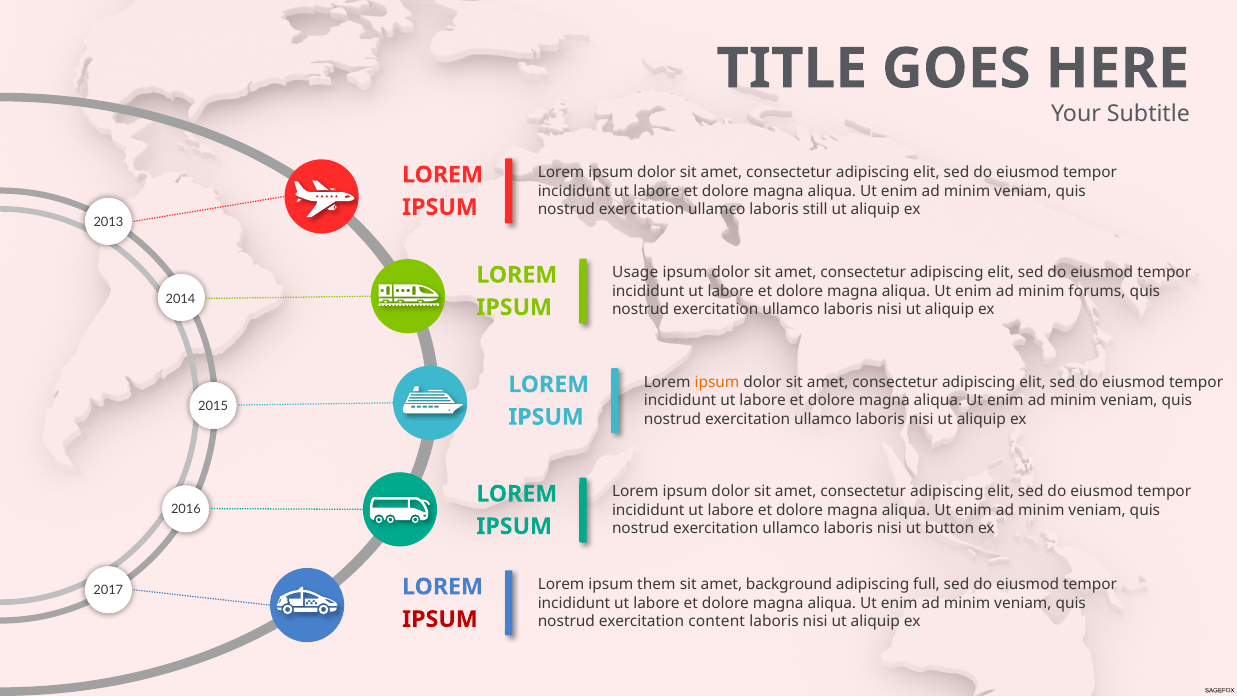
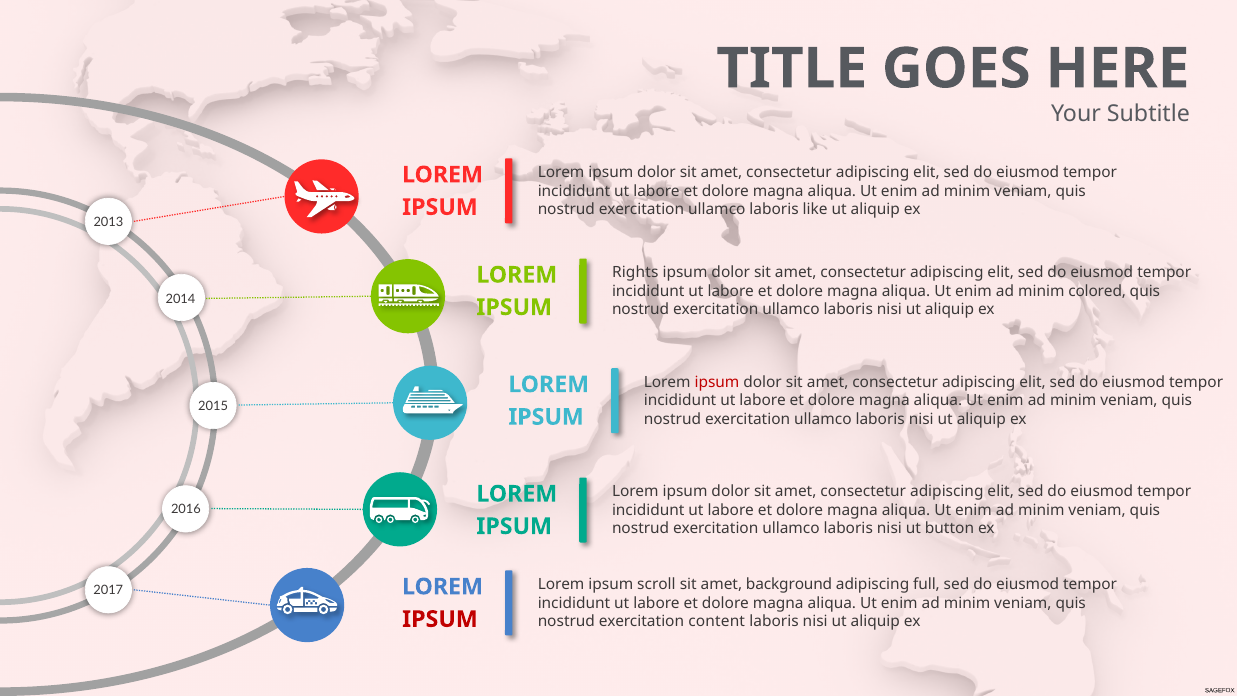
still: still -> like
Usage: Usage -> Rights
forums: forums -> colored
ipsum at (717, 382) colour: orange -> red
them: them -> scroll
